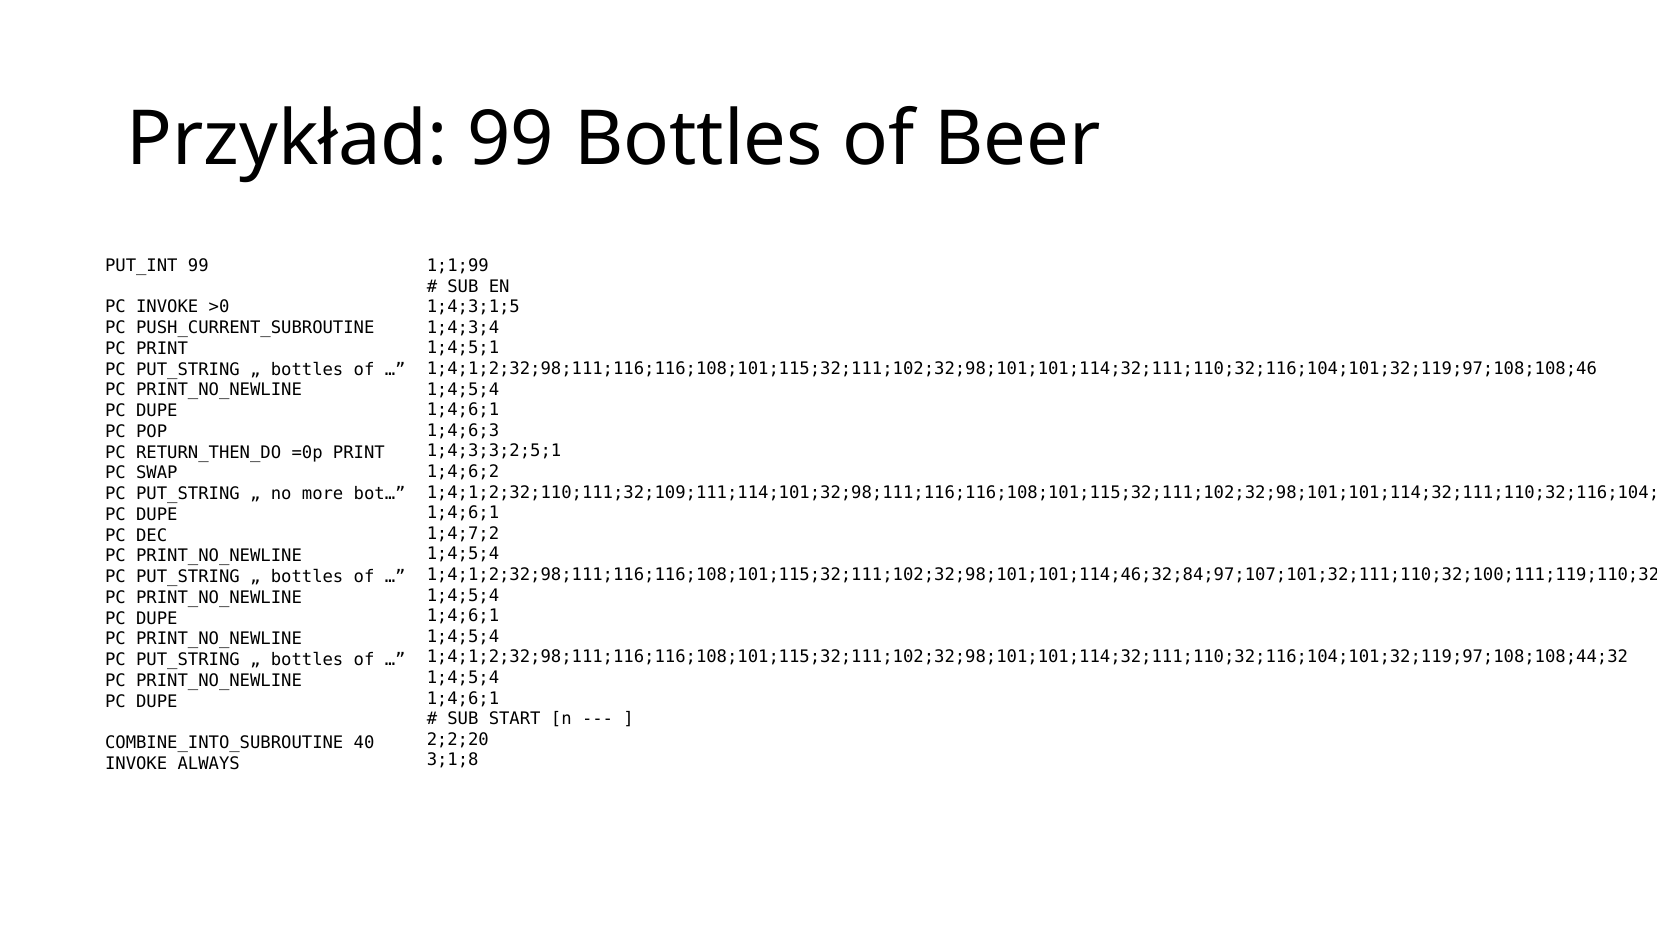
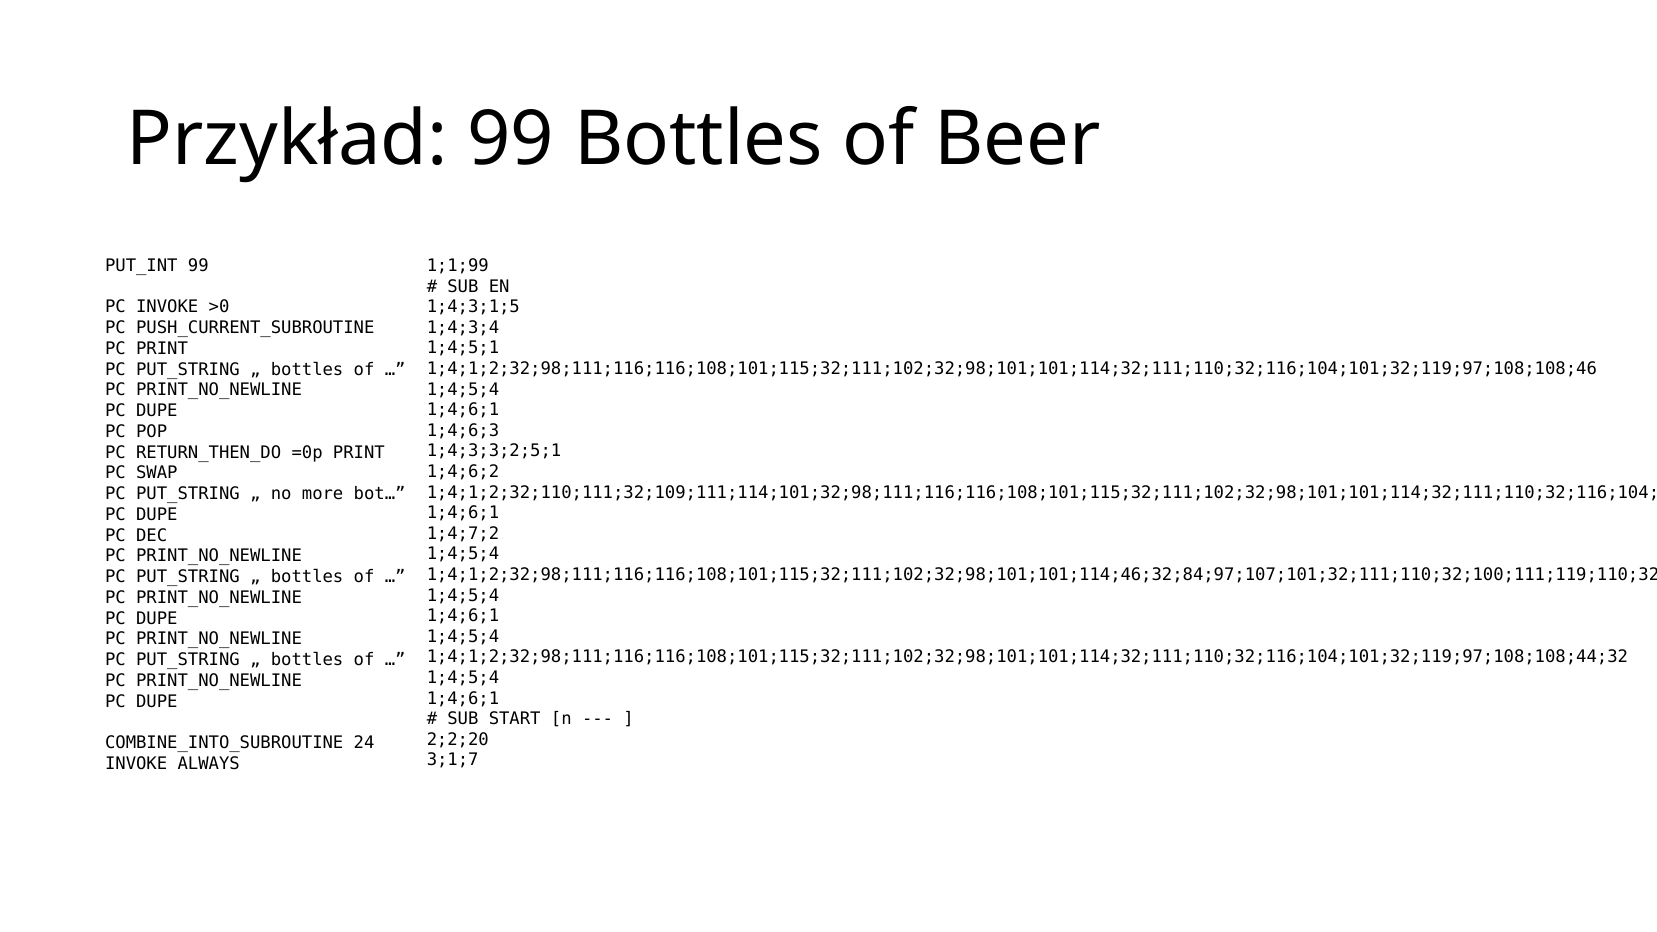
40: 40 -> 24
3;1;8: 3;1;8 -> 3;1;7
